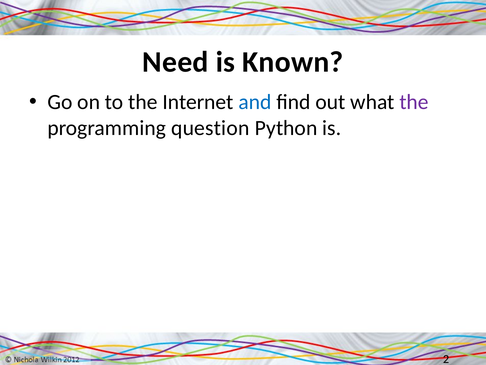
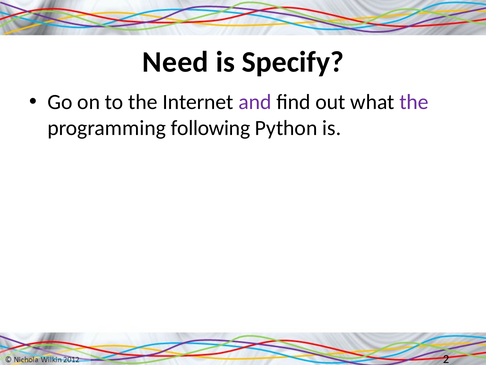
Known: Known -> Specify
and colour: blue -> purple
question: question -> following
